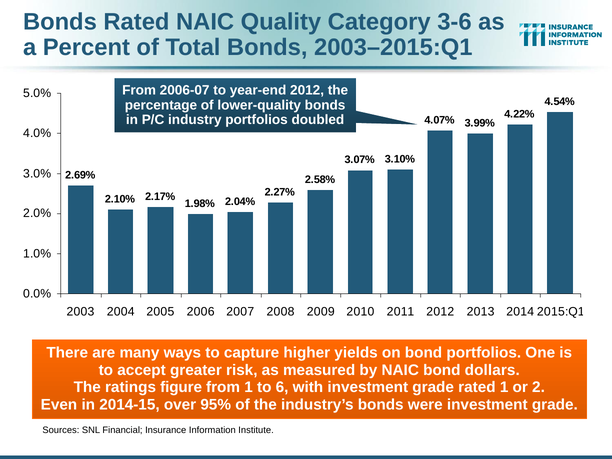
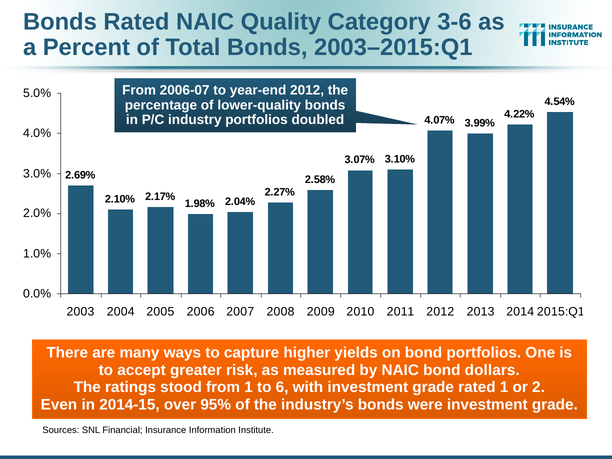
figure: figure -> stood
